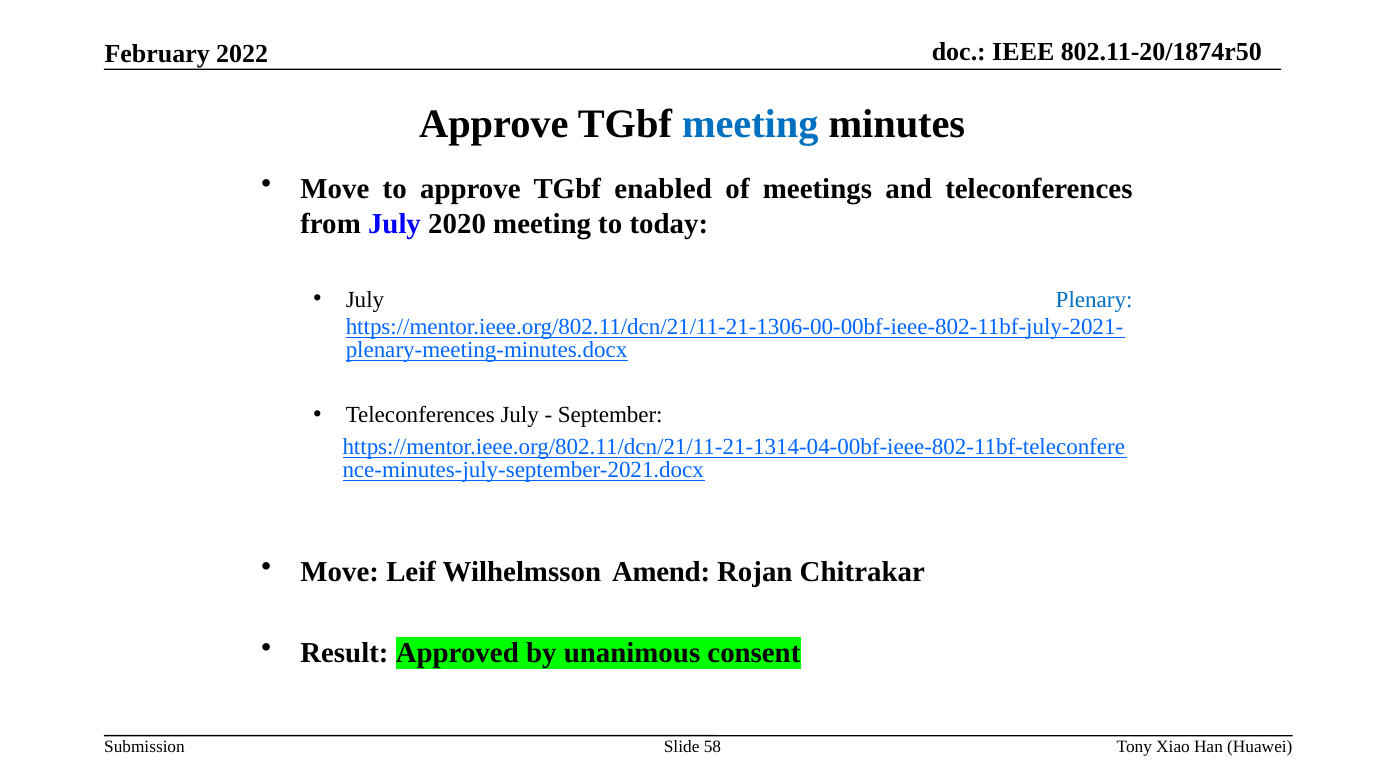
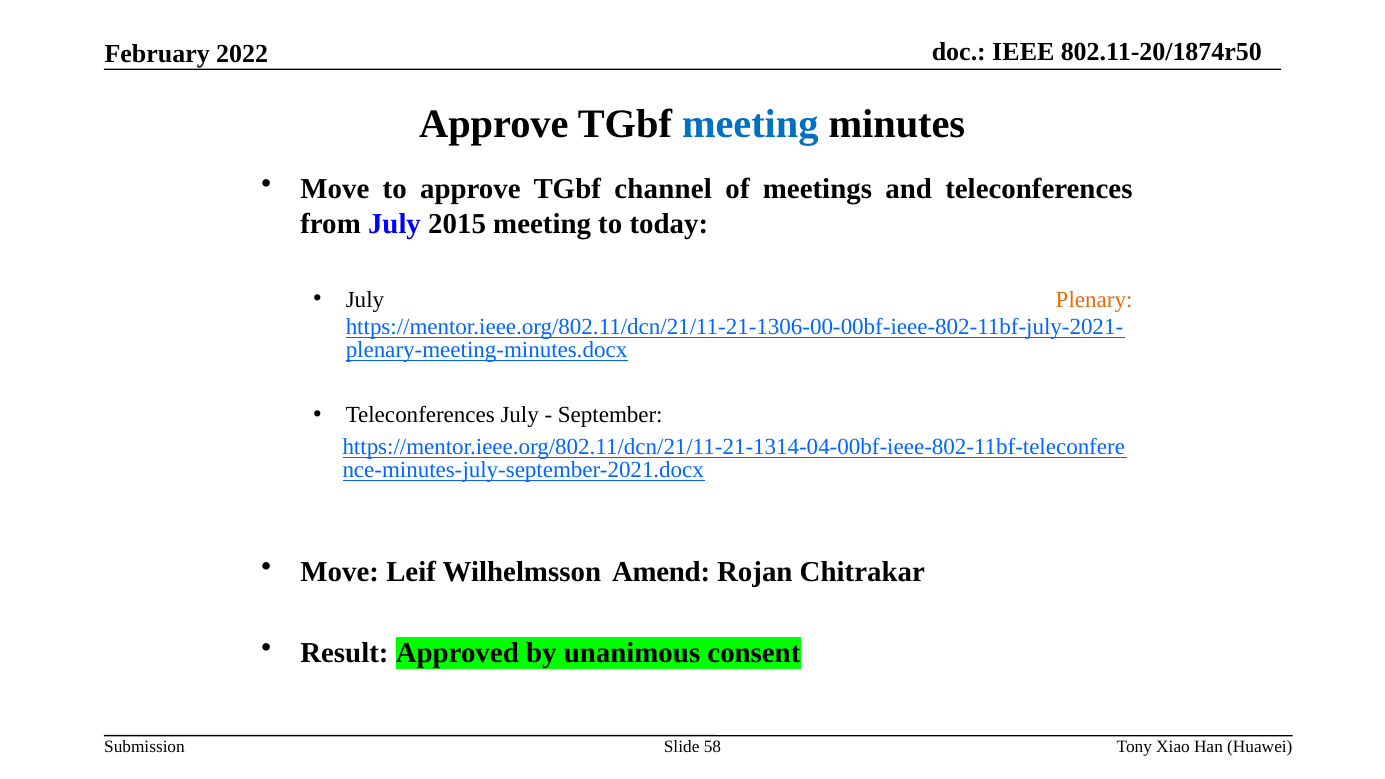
enabled: enabled -> channel
2020: 2020 -> 2015
Plenary colour: blue -> orange
